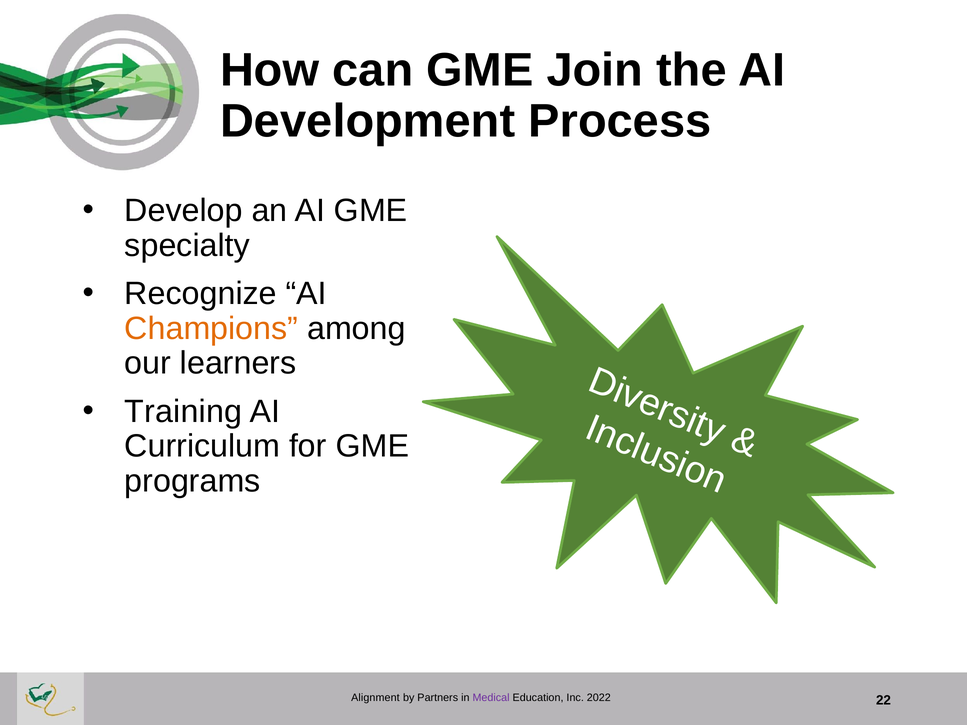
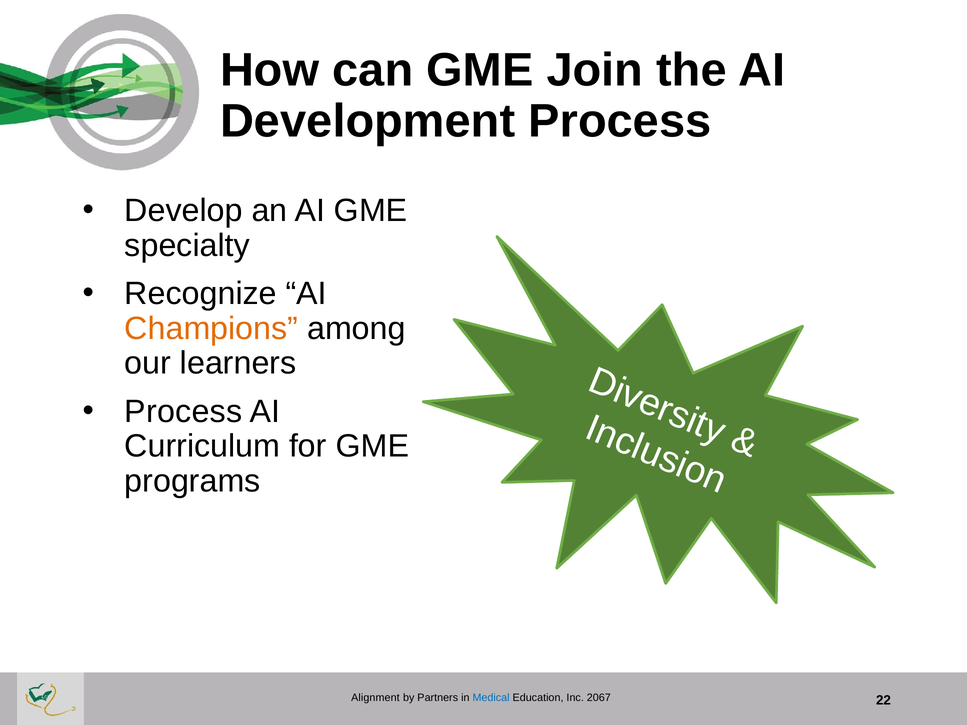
Training at (183, 412): Training -> Process
Medical colour: purple -> blue
2022: 2022 -> 2067
